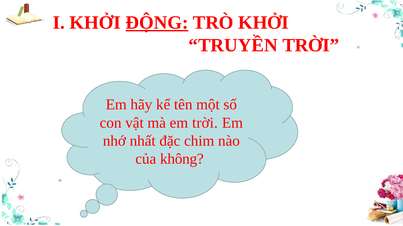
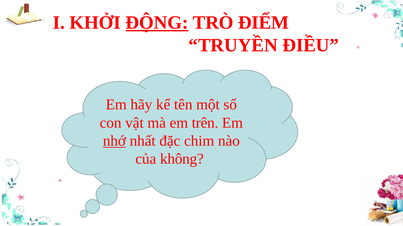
TRÒ KHỞI: KHỞI -> ĐIỂM
TRUYỀN TRỜI: TRỜI -> ĐIỀU
em trời: trời -> trên
nhớ underline: none -> present
